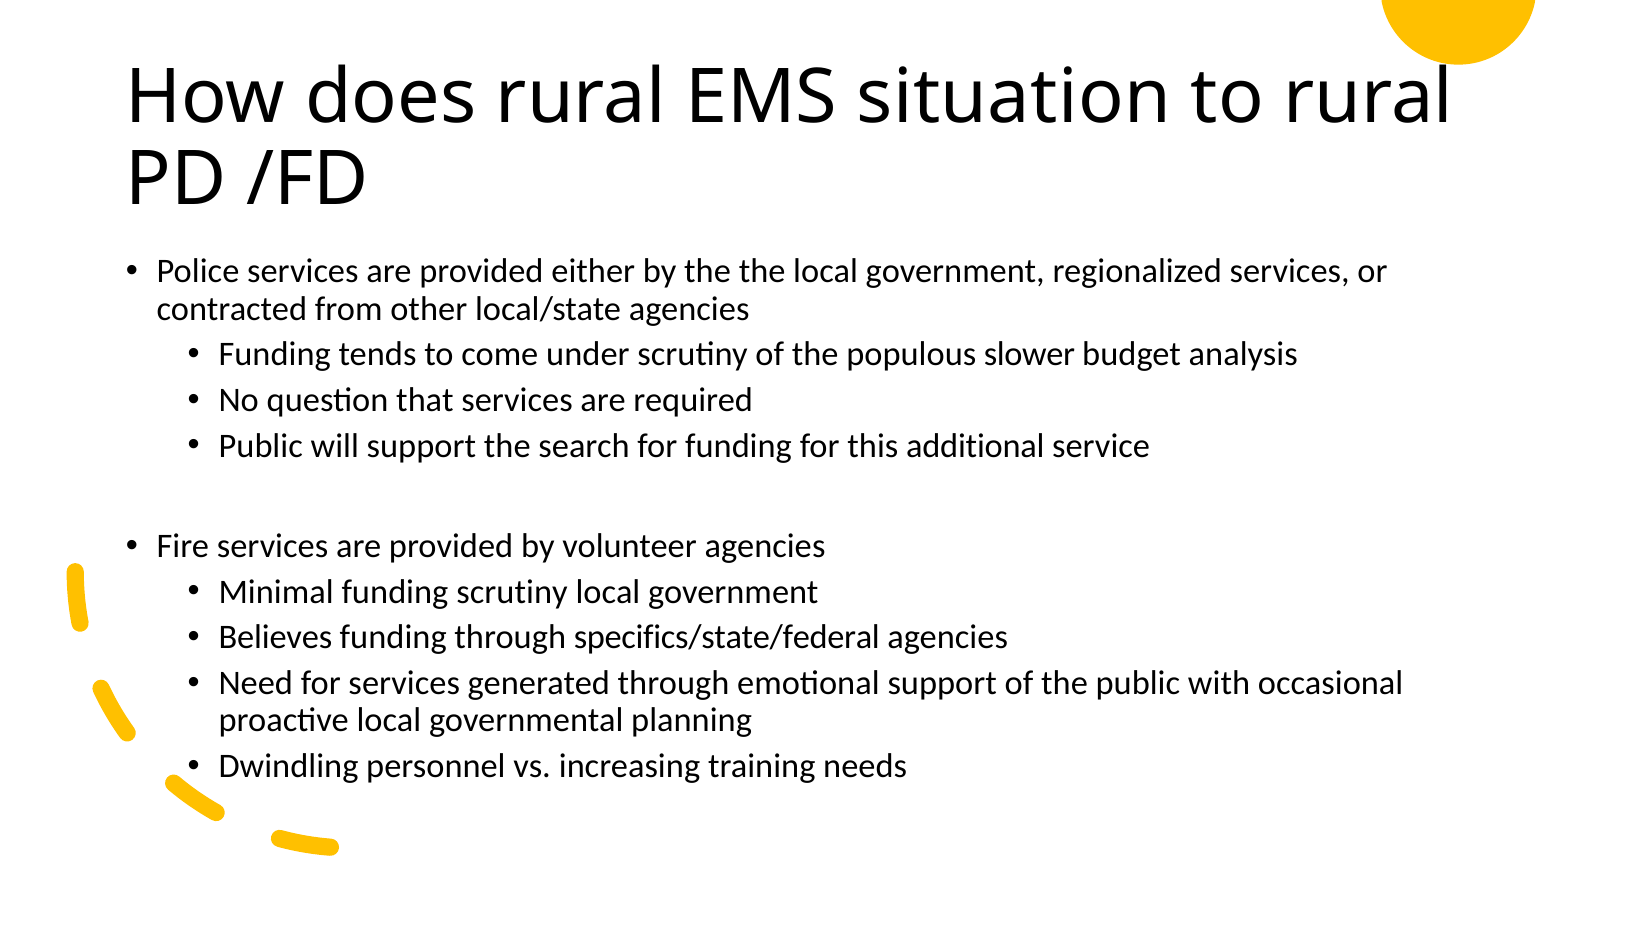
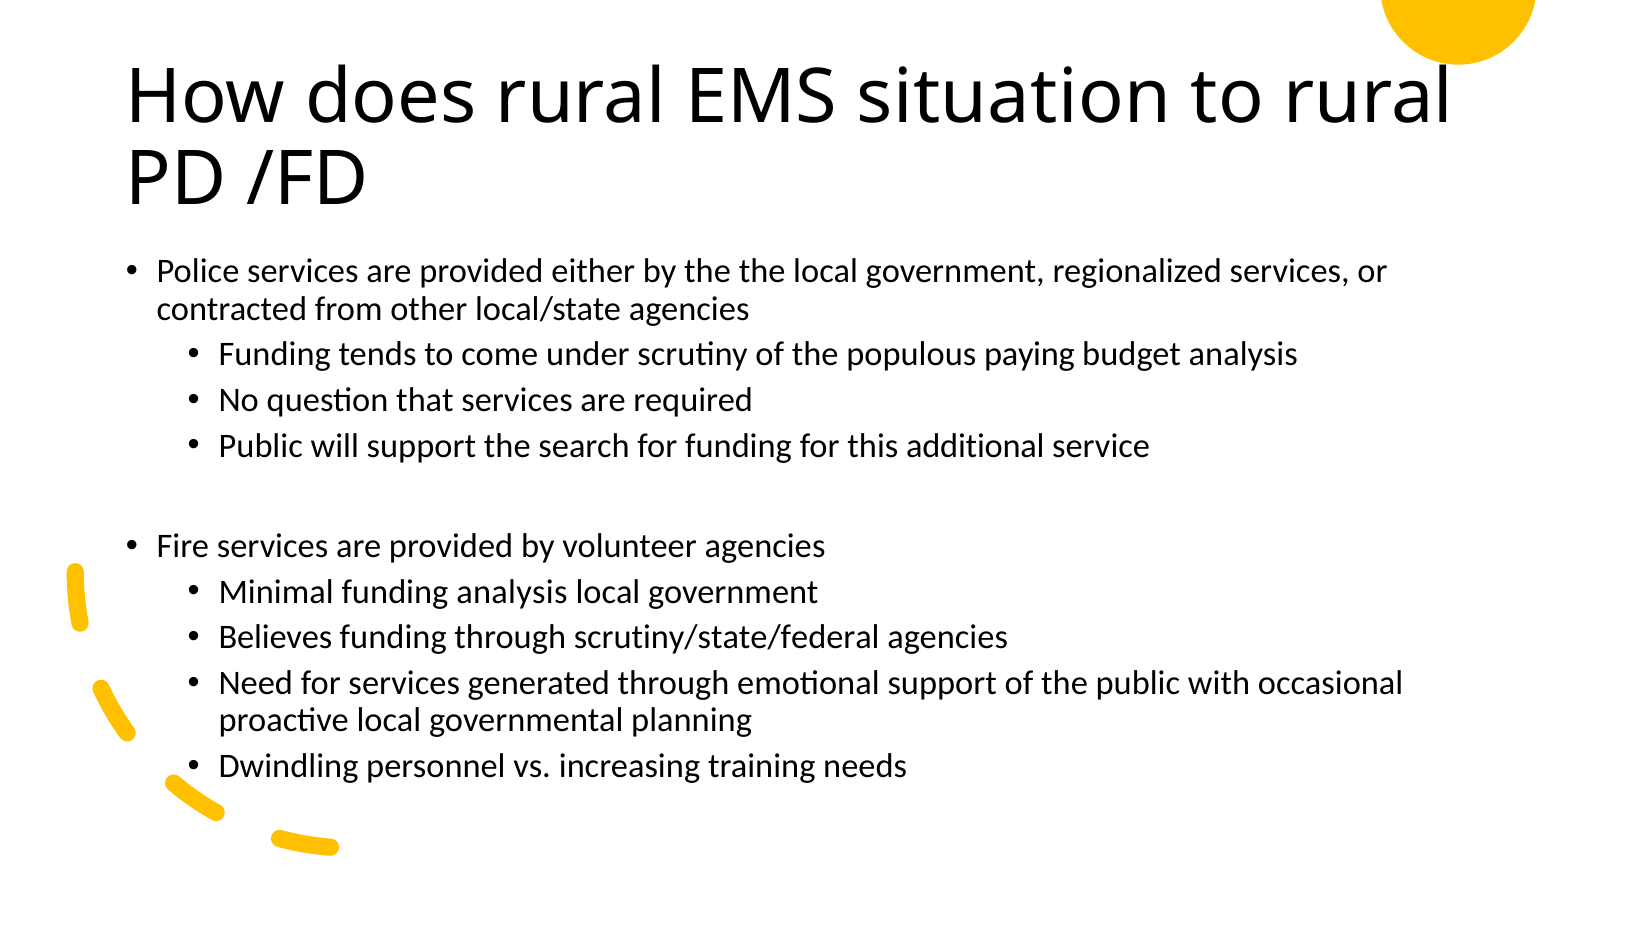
slower: slower -> paying
funding scrutiny: scrutiny -> analysis
specifics/state/federal: specifics/state/federal -> scrutiny/state/federal
